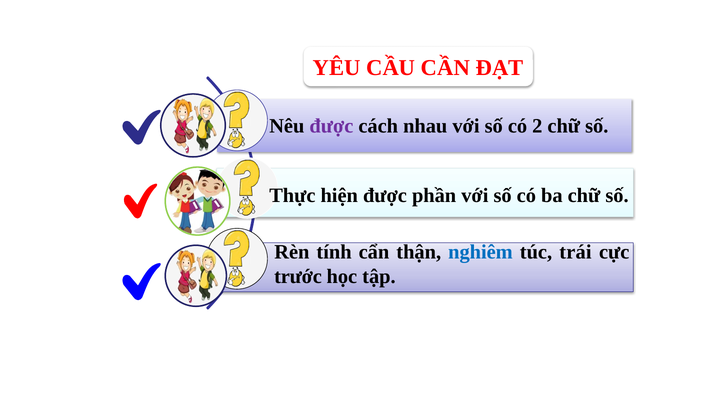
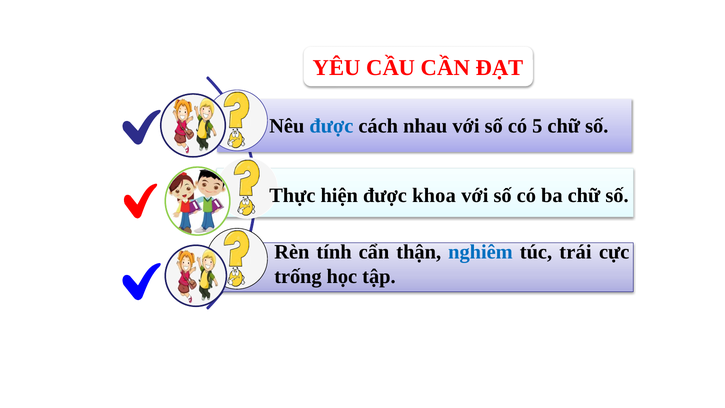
được at (331, 126) colour: purple -> blue
2: 2 -> 5
phần: phần -> khoa
trước: trước -> trống
